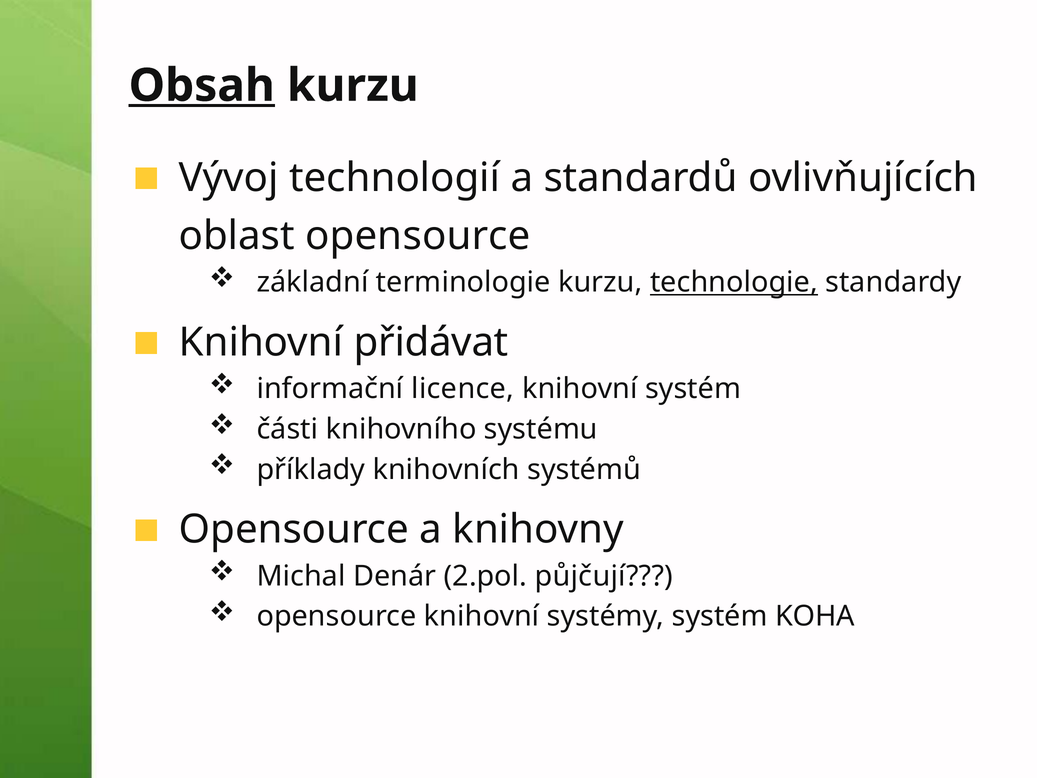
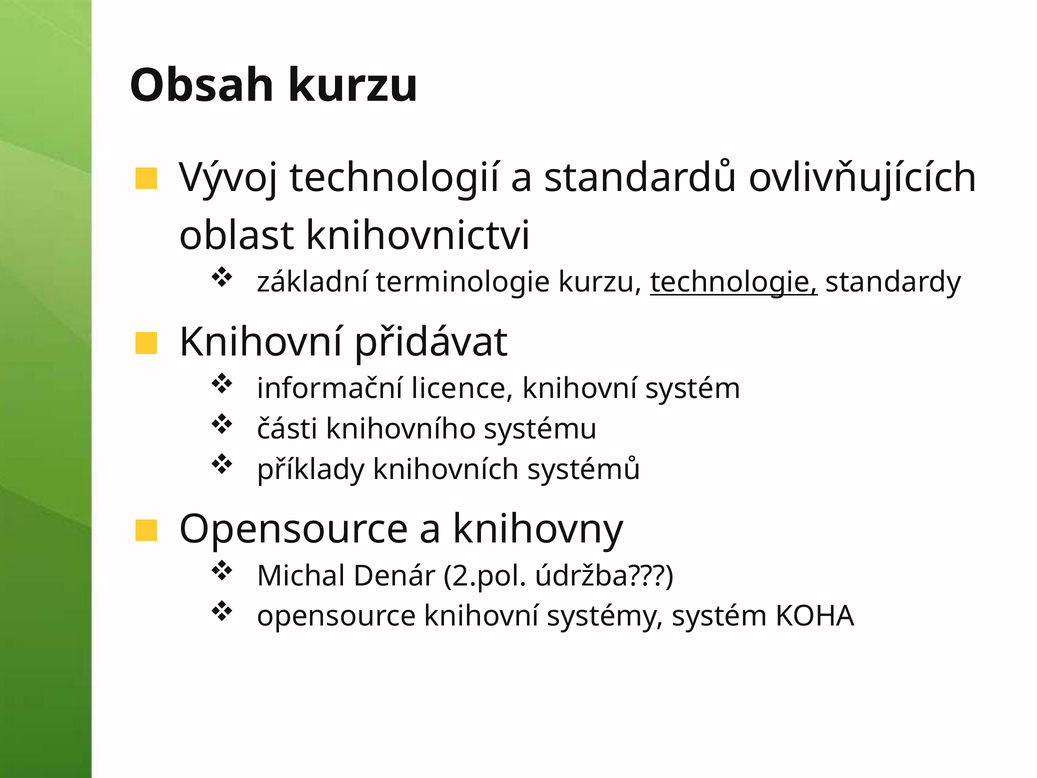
Obsah underline: present -> none
oblast opensource: opensource -> knihovnictvi
půjčují: půjčují -> údržba
